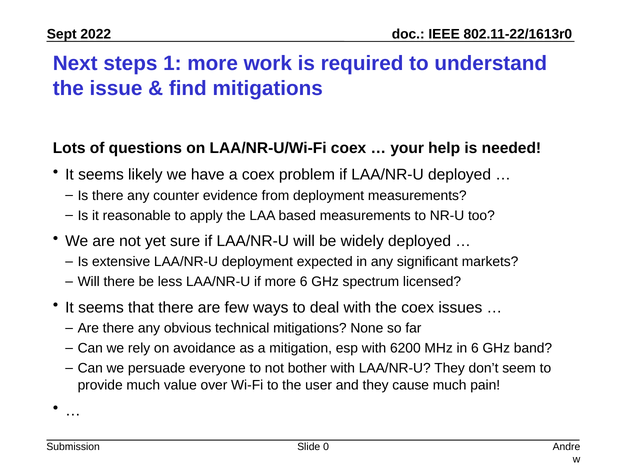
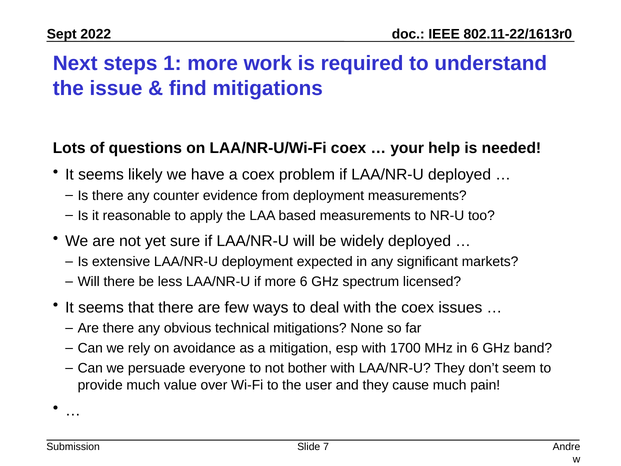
6200: 6200 -> 1700
0: 0 -> 7
